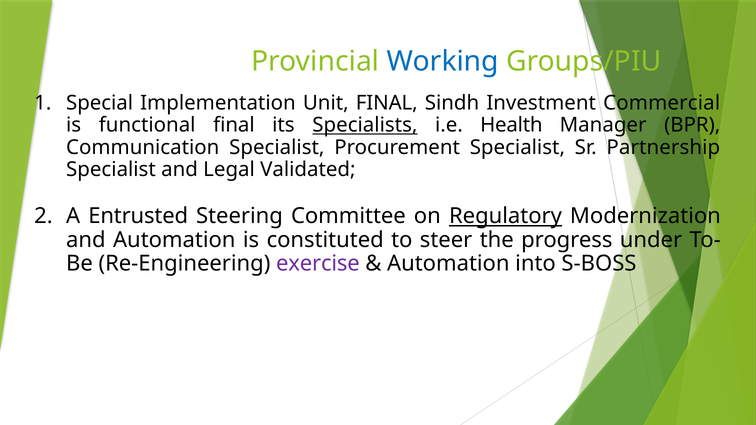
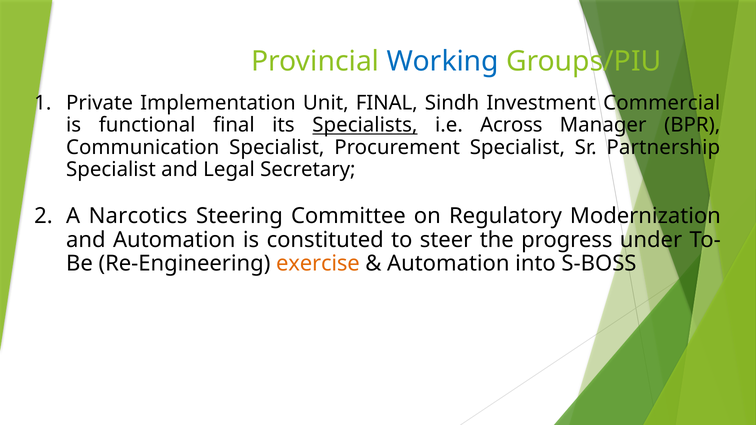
Special: Special -> Private
Health: Health -> Across
Validated: Validated -> Secretary
Entrusted: Entrusted -> Narcotics
Regulatory underline: present -> none
exercise colour: purple -> orange
